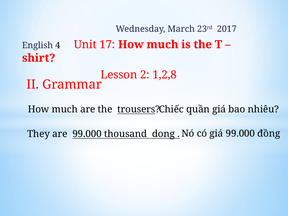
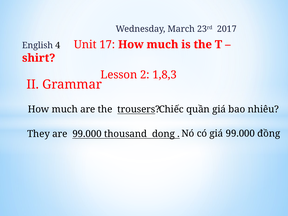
1,2,8: 1,2,8 -> 1,8,3
